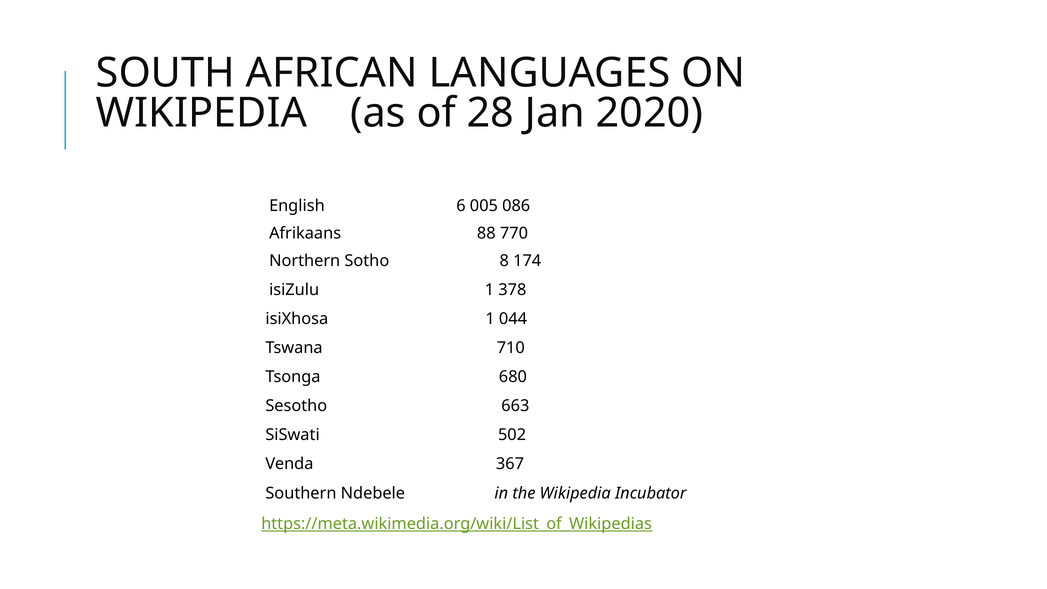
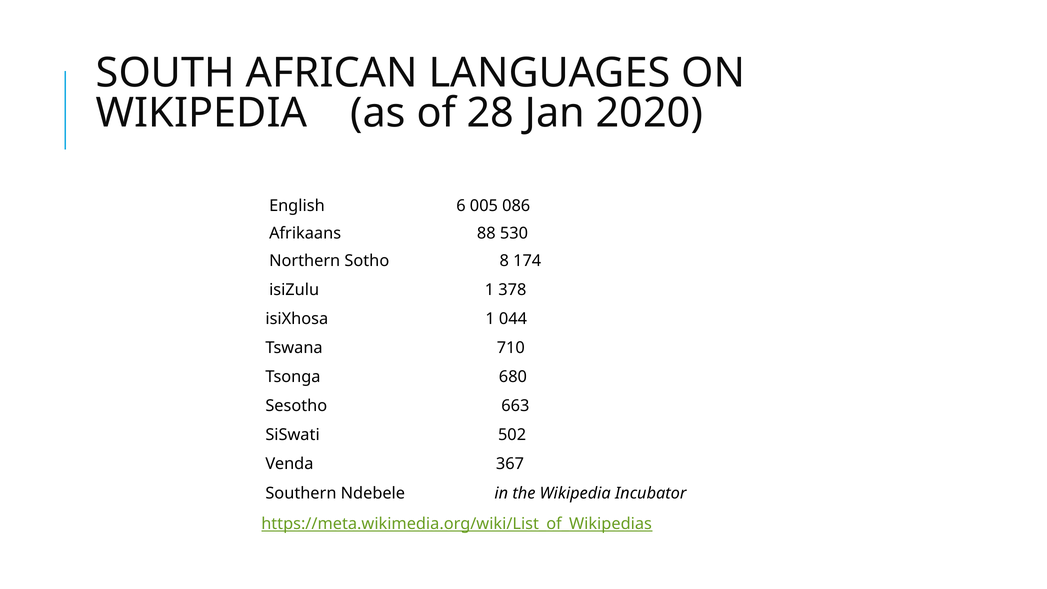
770: 770 -> 530
